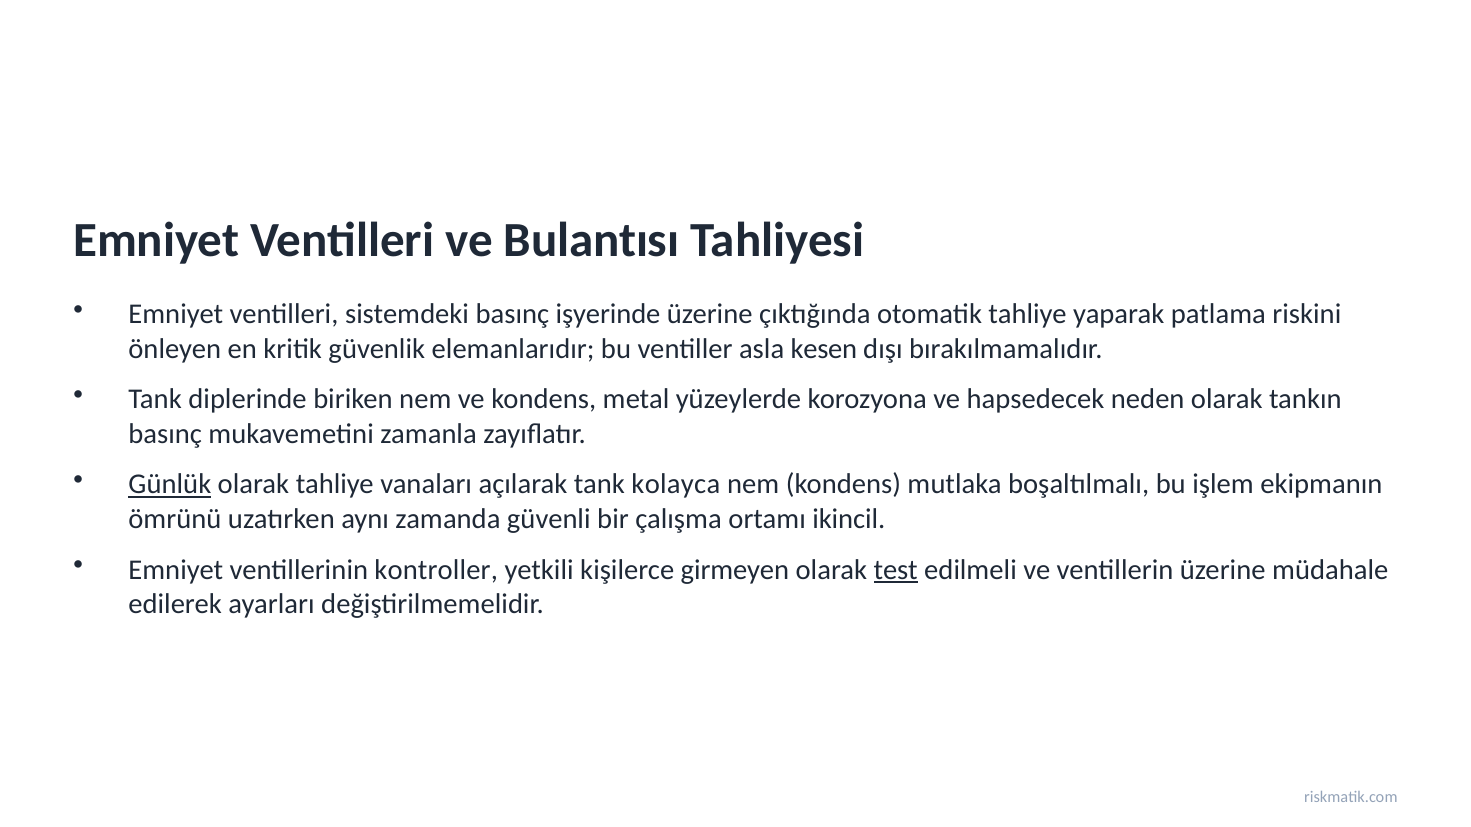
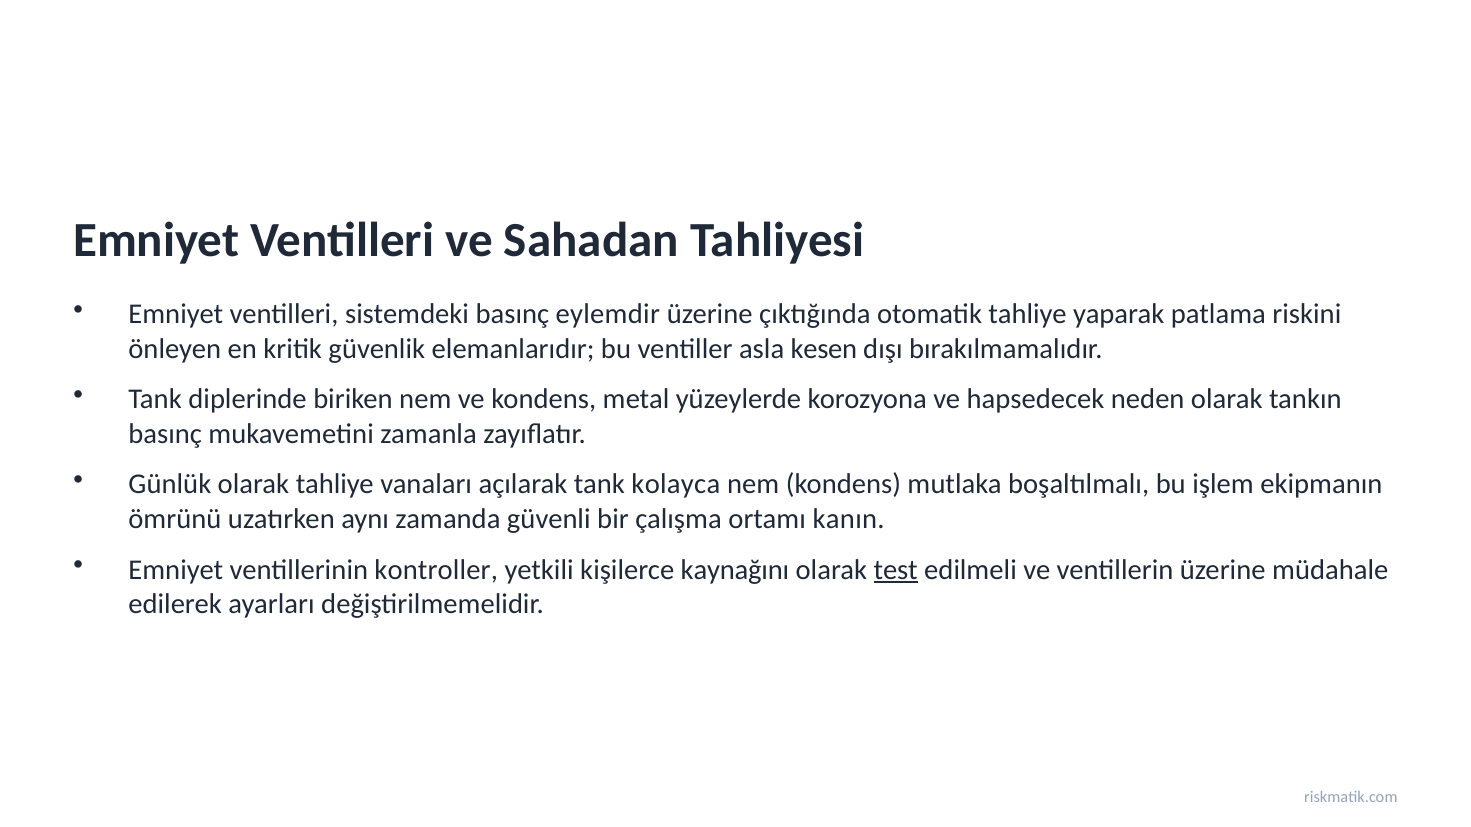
Bulantısı: Bulantısı -> Sahadan
işyerinde: işyerinde -> eylemdir
Günlük underline: present -> none
ikincil: ikincil -> kanın
girmeyen: girmeyen -> kaynağını
